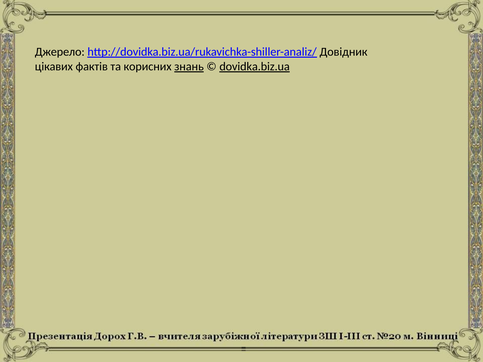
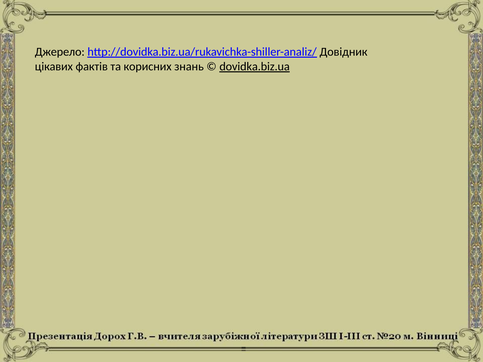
знань underline: present -> none
